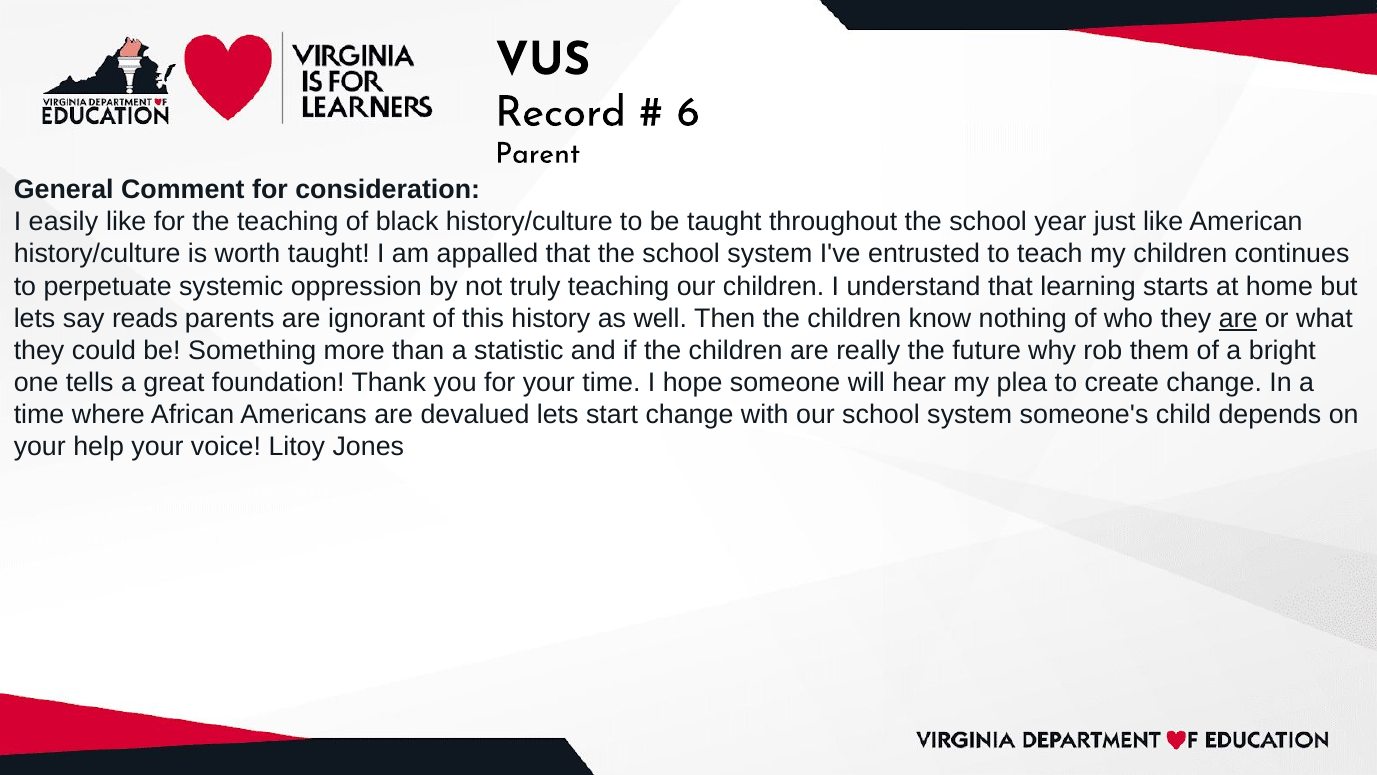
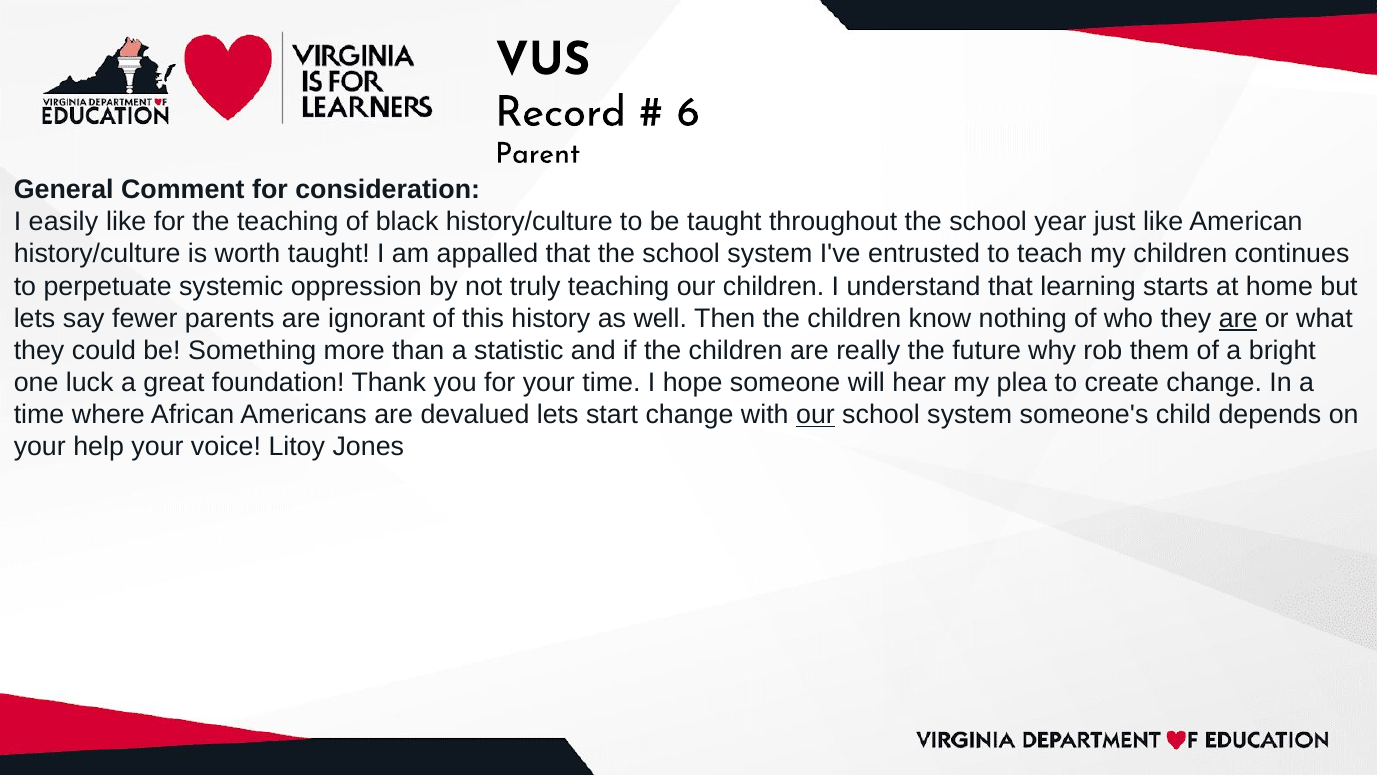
reads: reads -> fewer
tells: tells -> luck
our at (816, 415) underline: none -> present
